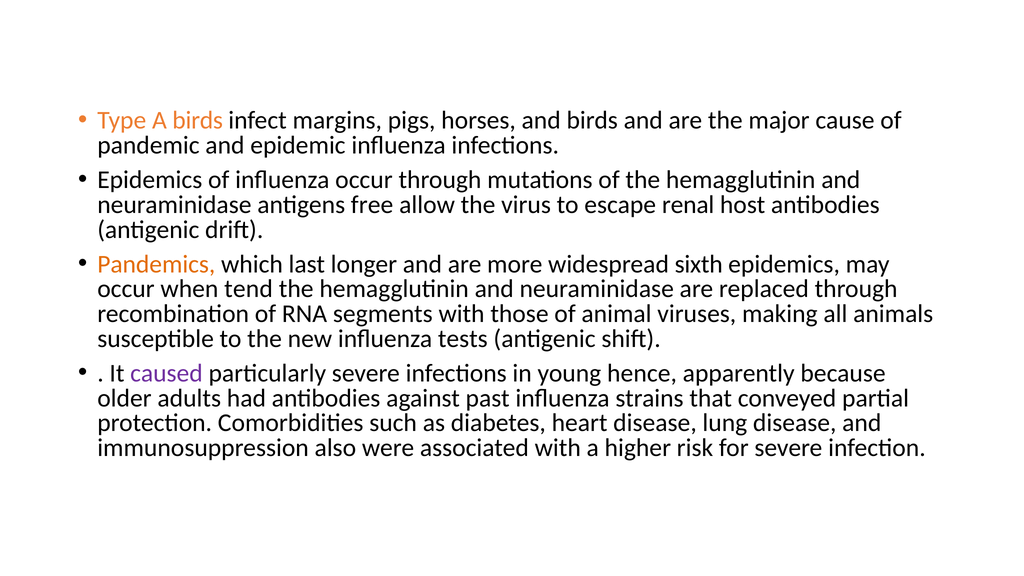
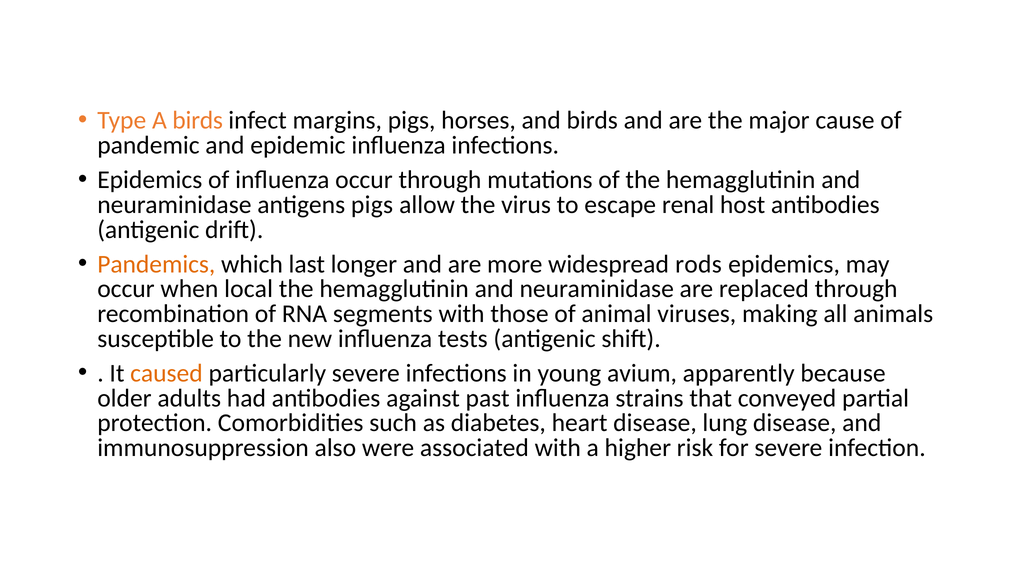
antigens free: free -> pigs
sixth: sixth -> rods
tend: tend -> local
caused colour: purple -> orange
hence: hence -> avium
